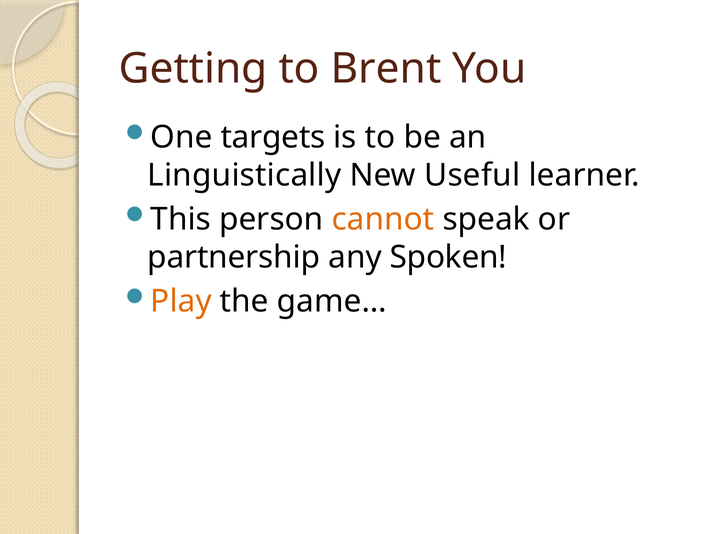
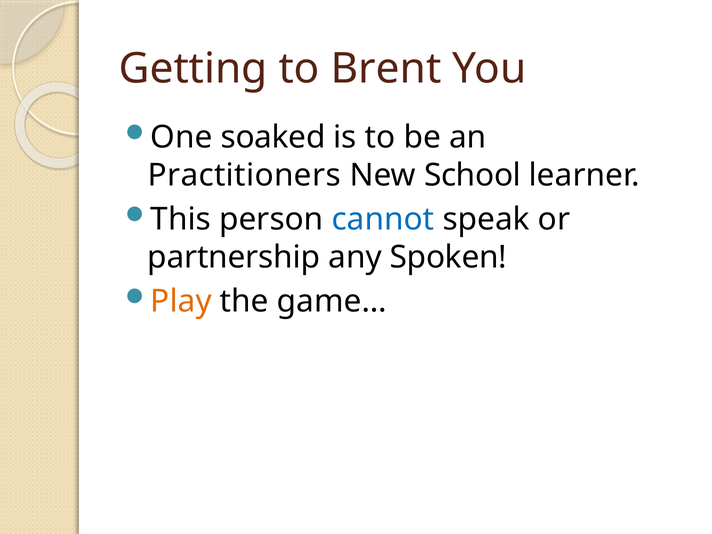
targets: targets -> soaked
Linguistically: Linguistically -> Practitioners
Useful: Useful -> School
cannot colour: orange -> blue
